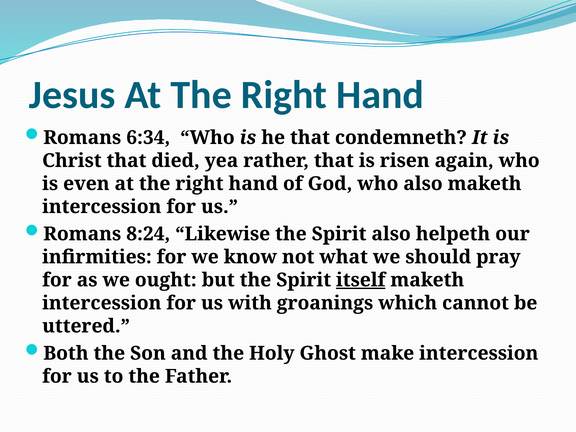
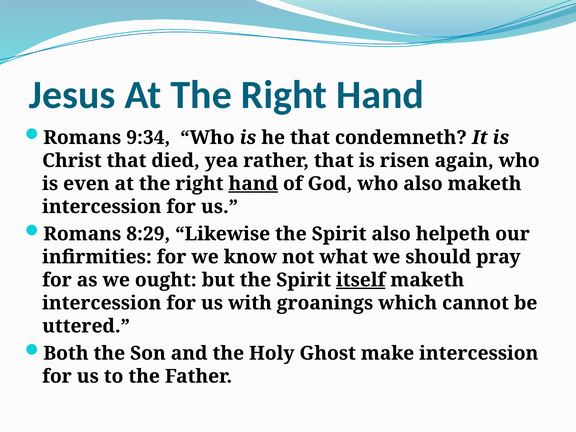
6:34: 6:34 -> 9:34
hand at (253, 184) underline: none -> present
8:24: 8:24 -> 8:29
